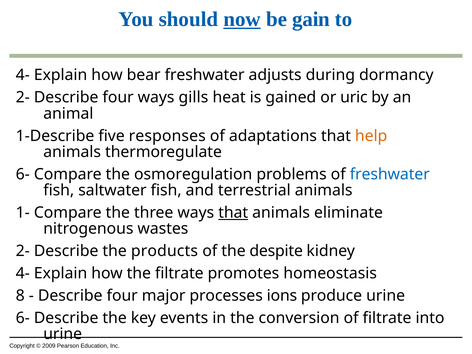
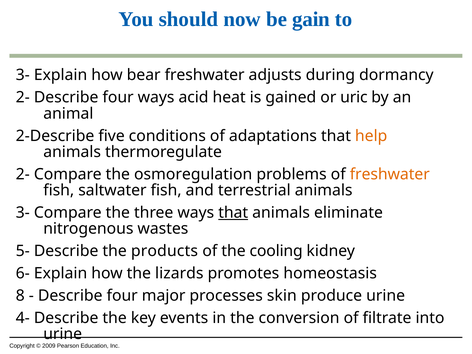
now underline: present -> none
4- at (23, 75): 4- -> 3-
gills: gills -> acid
1-Describe: 1-Describe -> 2-Describe
responses: responses -> conditions
6- at (23, 174): 6- -> 2-
freshwater at (390, 174) colour: blue -> orange
1- at (23, 213): 1- -> 3-
2- at (23, 251): 2- -> 5-
despite: despite -> cooling
4- at (23, 273): 4- -> 6-
the filtrate: filtrate -> lizards
ions: ions -> skin
6- at (23, 318): 6- -> 4-
